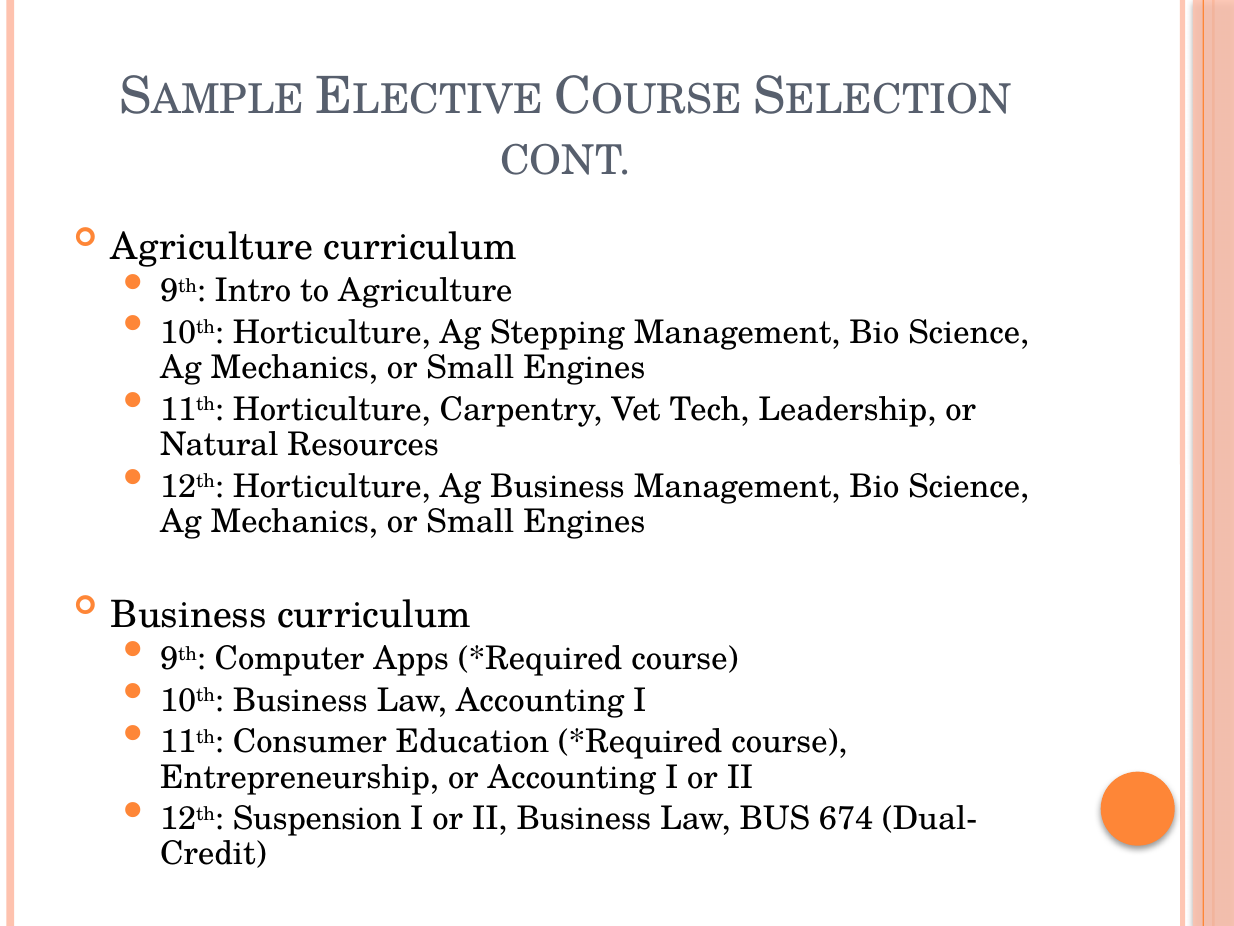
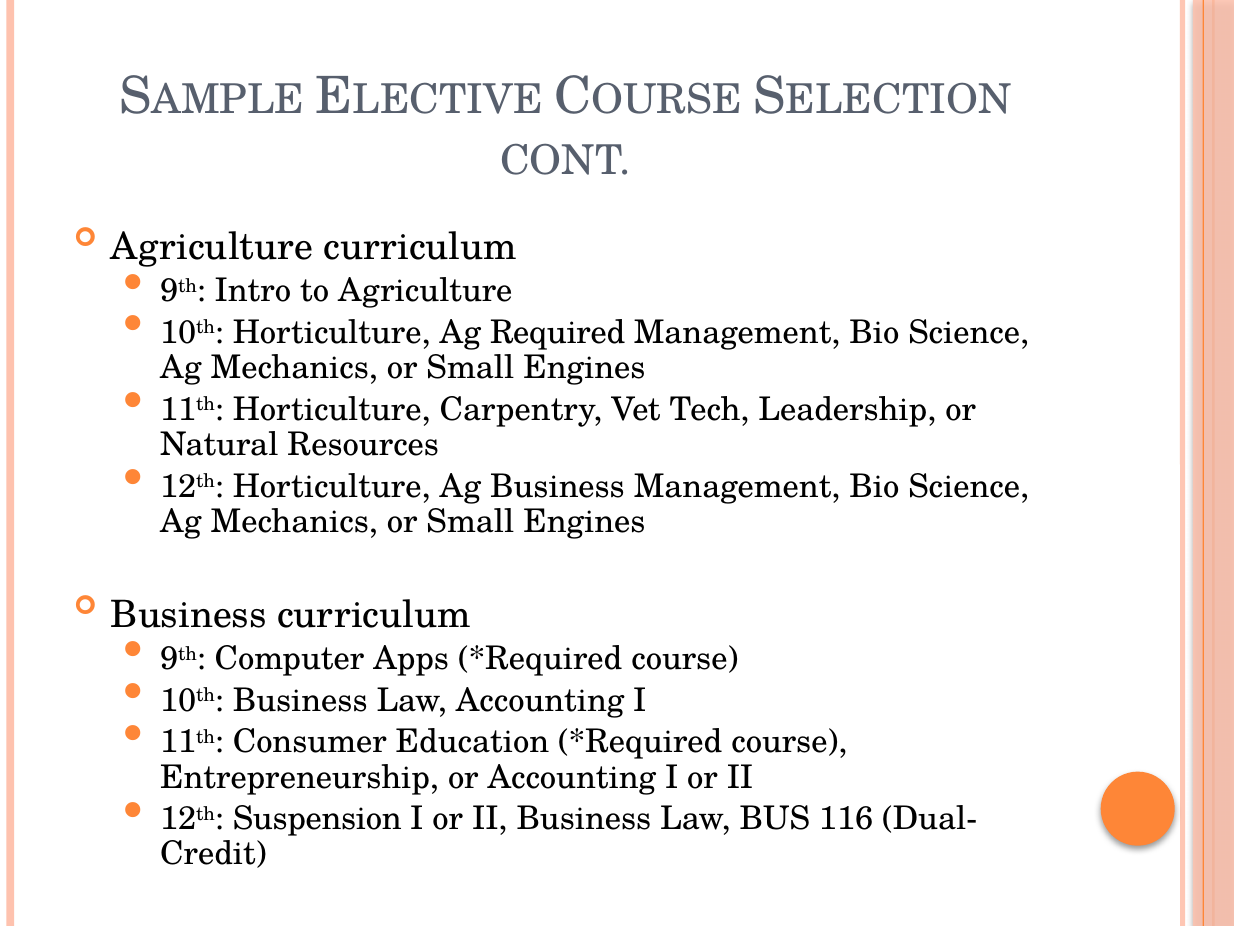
Stepping: Stepping -> Required
674: 674 -> 116
